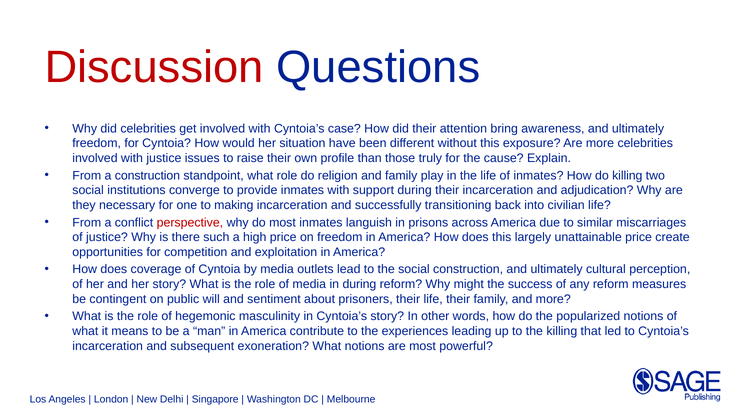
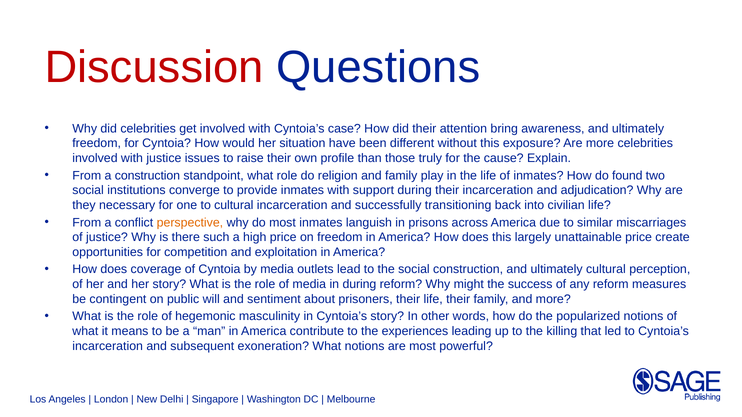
do killing: killing -> found
to making: making -> cultural
perspective colour: red -> orange
